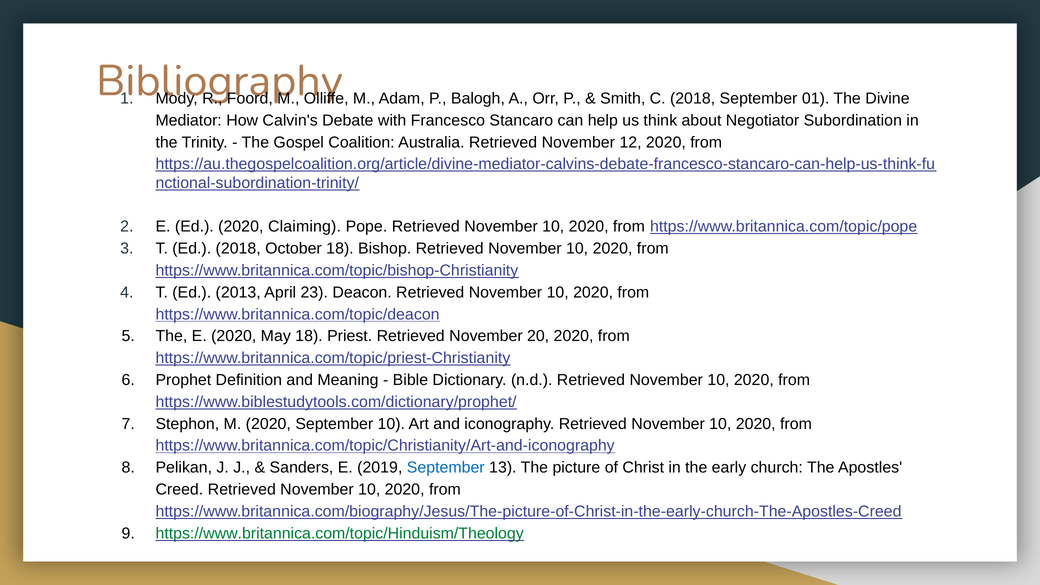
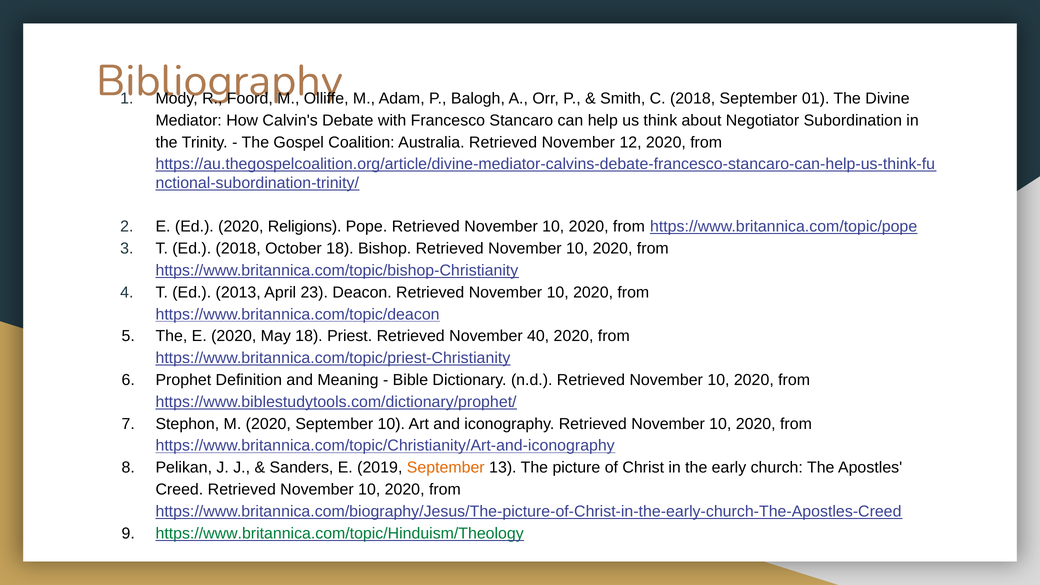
Claiming: Claiming -> Religions
20: 20 -> 40
September at (446, 468) colour: blue -> orange
